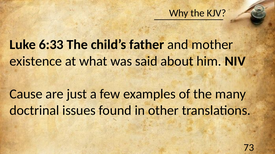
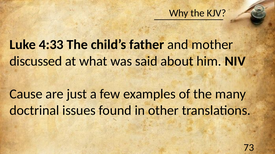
6:33: 6:33 -> 4:33
existence: existence -> discussed
